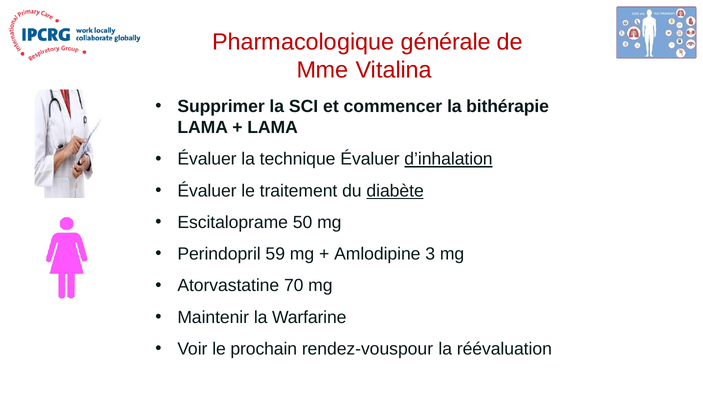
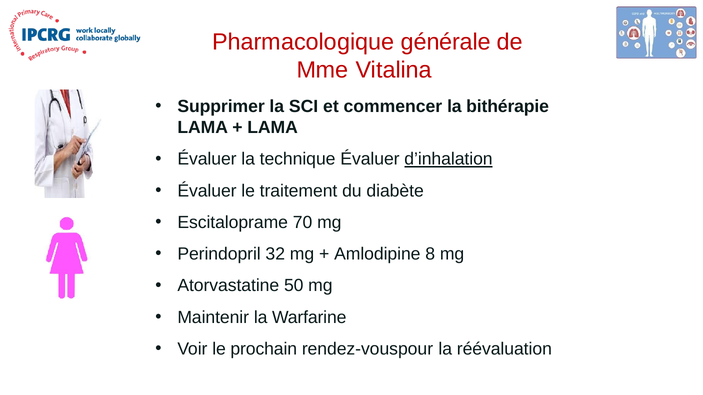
diabète underline: present -> none
50: 50 -> 70
59: 59 -> 32
3: 3 -> 8
70: 70 -> 50
